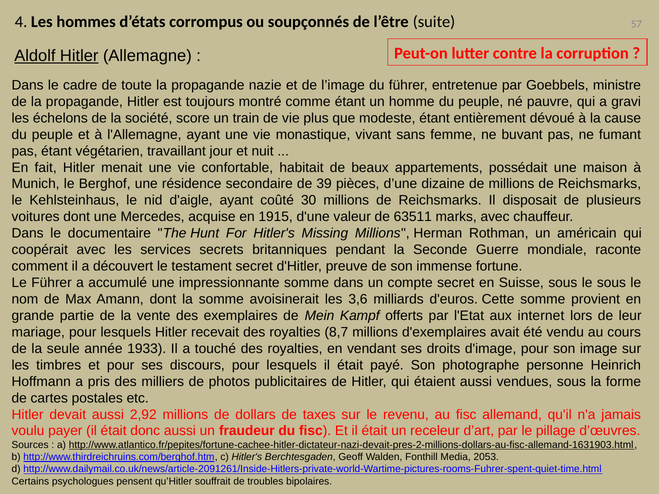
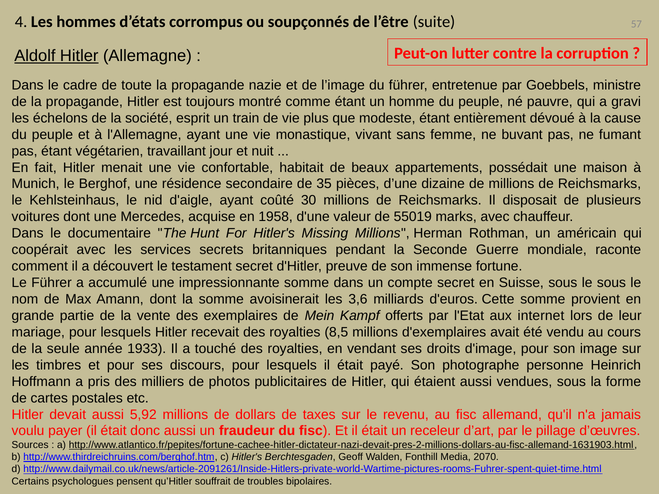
score: score -> esprit
39: 39 -> 35
1915: 1915 -> 1958
63511: 63511 -> 55019
8,7: 8,7 -> 8,5
2,92: 2,92 -> 5,92
2053: 2053 -> 2070
